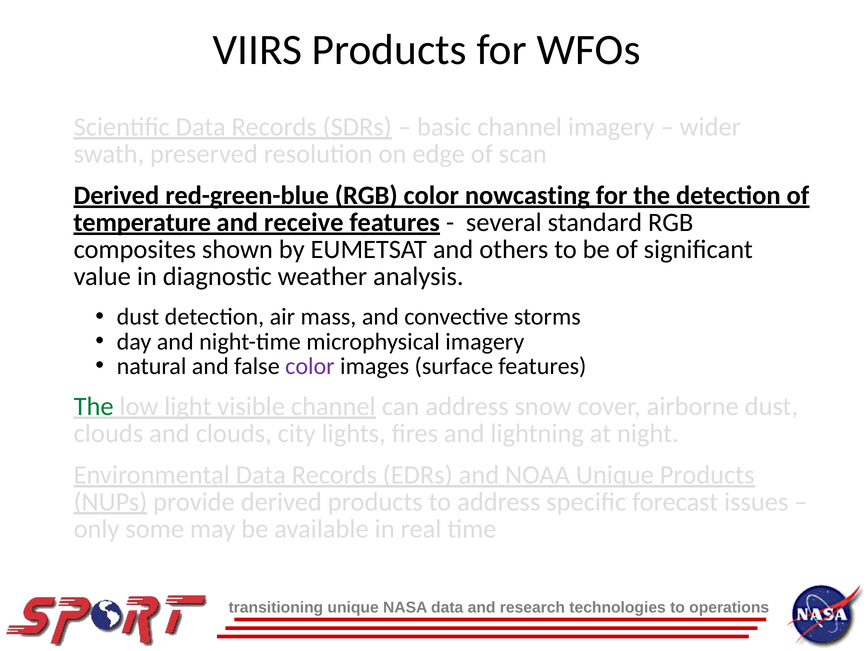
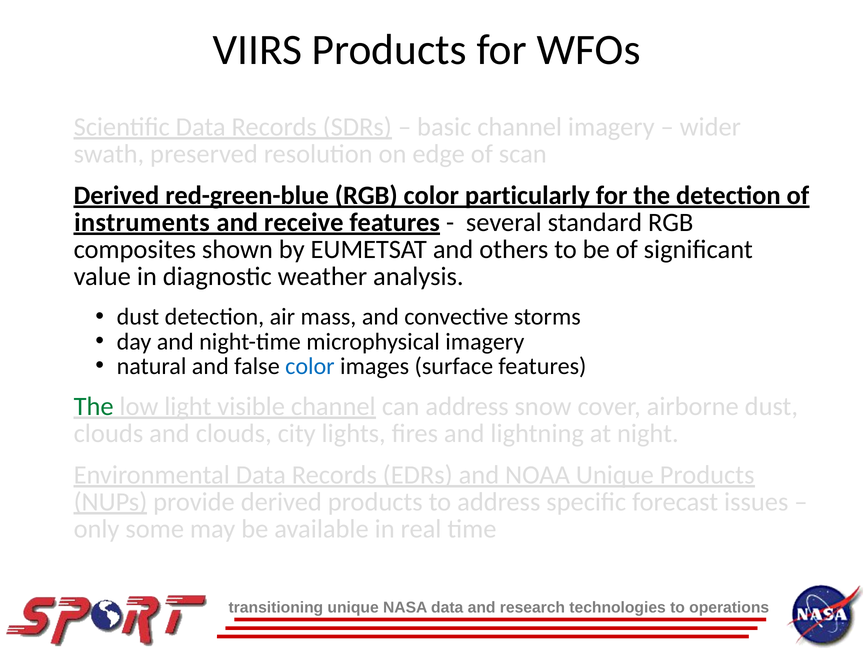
nowcasting: nowcasting -> particularly
temperature: temperature -> instruments
color at (310, 366) colour: purple -> blue
